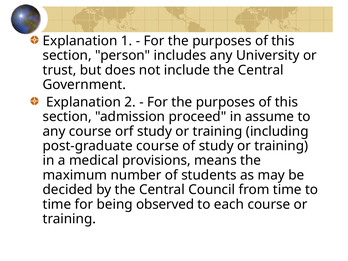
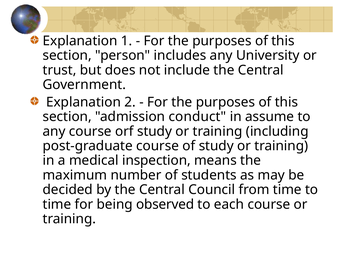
proceed: proceed -> conduct
provisions: provisions -> inspection
